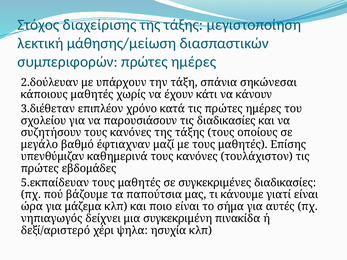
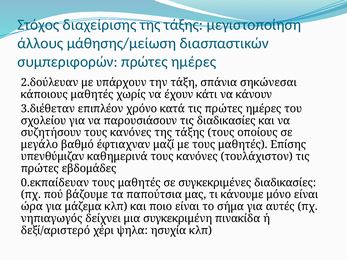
λεκτική: λεκτική -> άλλους
5.εκπαίδευαν: 5.εκπαίδευαν -> 0.εκπαίδευαν
γιατί: γιατί -> μόνο
